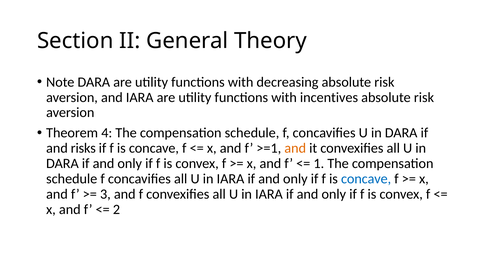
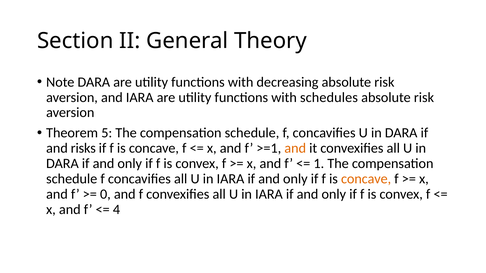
incentives: incentives -> schedules
4: 4 -> 5
concave at (366, 179) colour: blue -> orange
3: 3 -> 0
2: 2 -> 4
